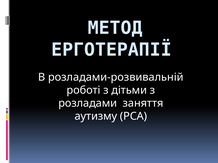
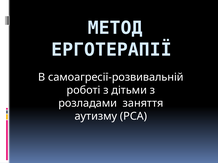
розладами-розвивальній: розладами-розвивальній -> самоагресії-розвивальній
